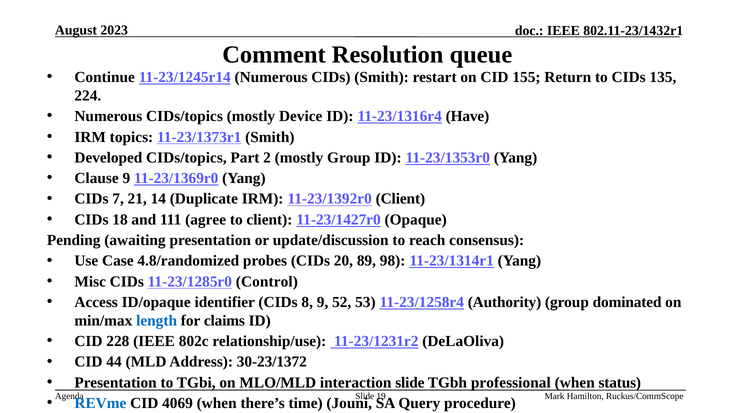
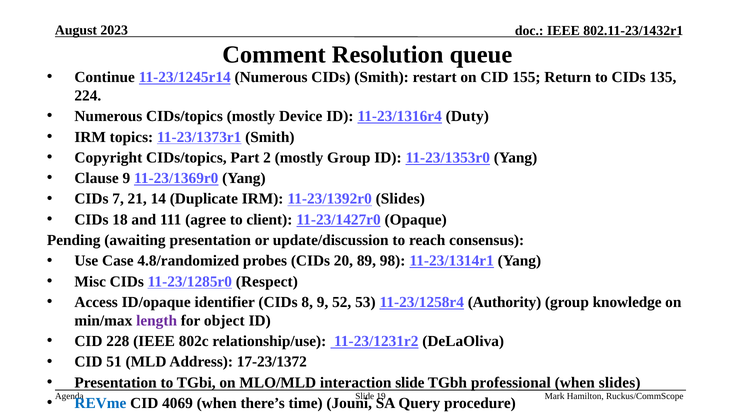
Have: Have -> Duty
Developed: Developed -> Copyright
11-23/1392r0 Client: Client -> Slides
Control: Control -> Respect
dominated: dominated -> knowledge
length colour: blue -> purple
claims: claims -> object
44: 44 -> 51
30-23/1372: 30-23/1372 -> 17-23/1372
when status: status -> slides
